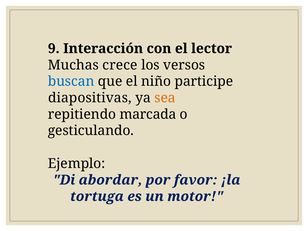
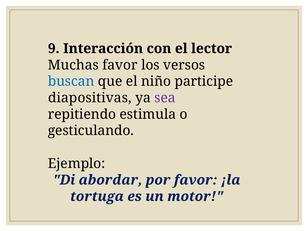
Muchas crece: crece -> favor
sea colour: orange -> purple
marcada: marcada -> estimula
